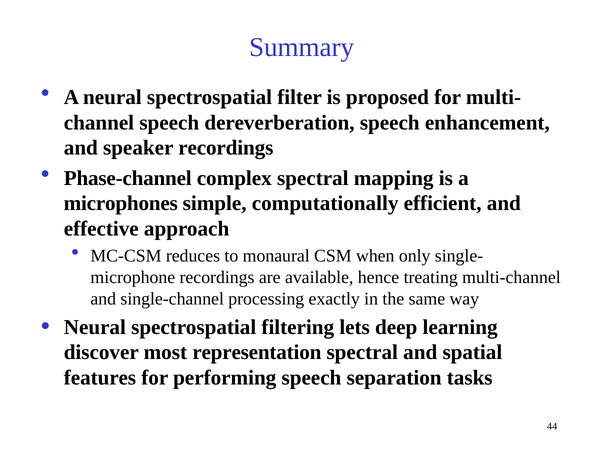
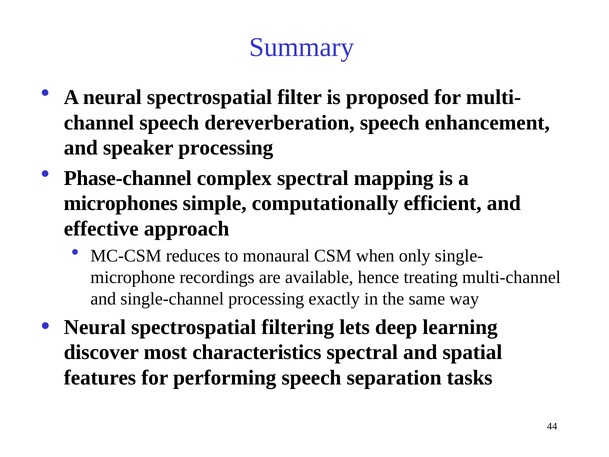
speaker recordings: recordings -> processing
representation: representation -> characteristics
